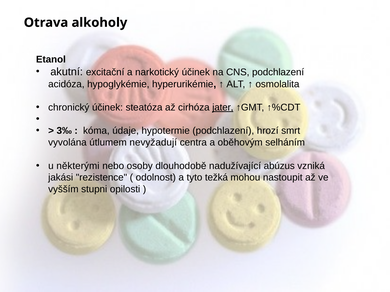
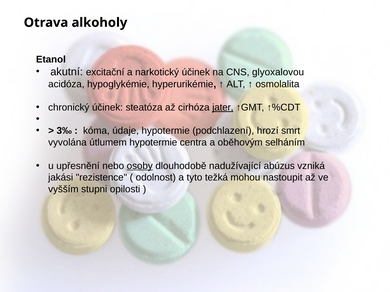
CNS podchlazení: podchlazení -> glyoxalovou
útlumem nevyžadují: nevyžadují -> hypotermie
některými: některými -> upřesnění
osoby underline: none -> present
